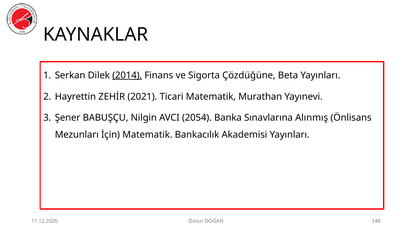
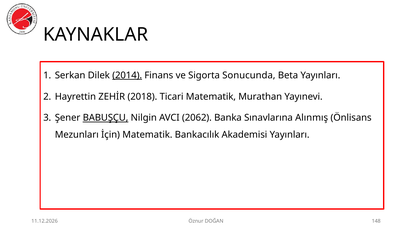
Çözdüğüne: Çözdüğüne -> Sonucunda
2021: 2021 -> 2018
BABUŞÇU underline: none -> present
2054: 2054 -> 2062
